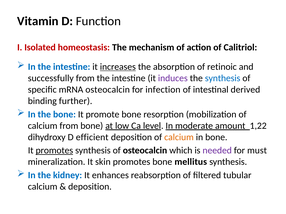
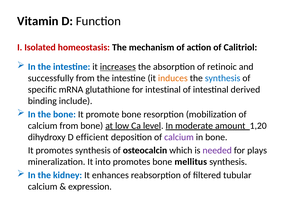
induces colour: purple -> orange
mRNA osteocalcin: osteocalcin -> glutathione
for infection: infection -> intestinal
further: further -> include
1,22: 1,22 -> 1,20
calcium at (179, 137) colour: orange -> purple
promotes at (54, 151) underline: present -> none
must: must -> plays
skin: skin -> into
deposition at (90, 187): deposition -> expression
